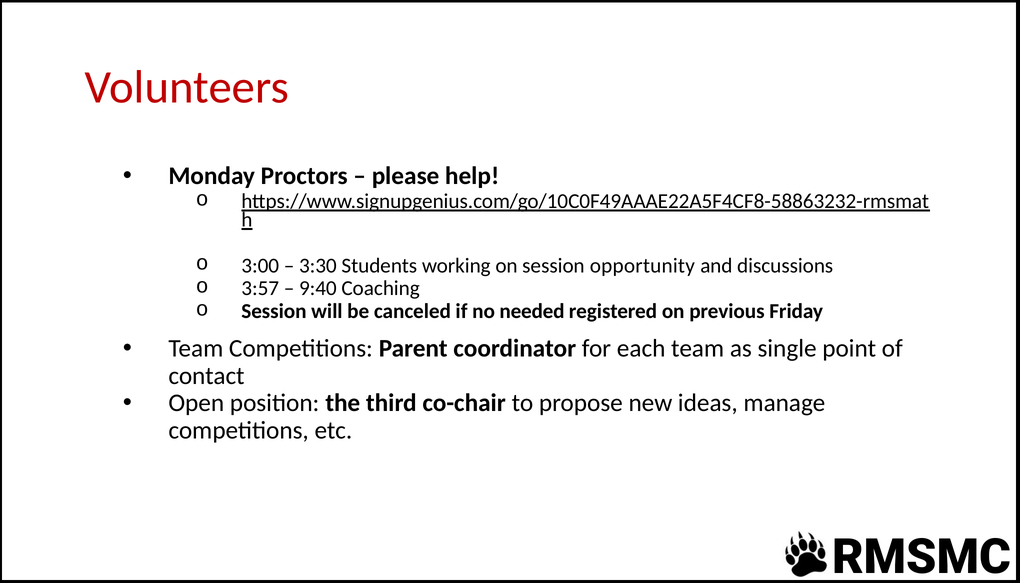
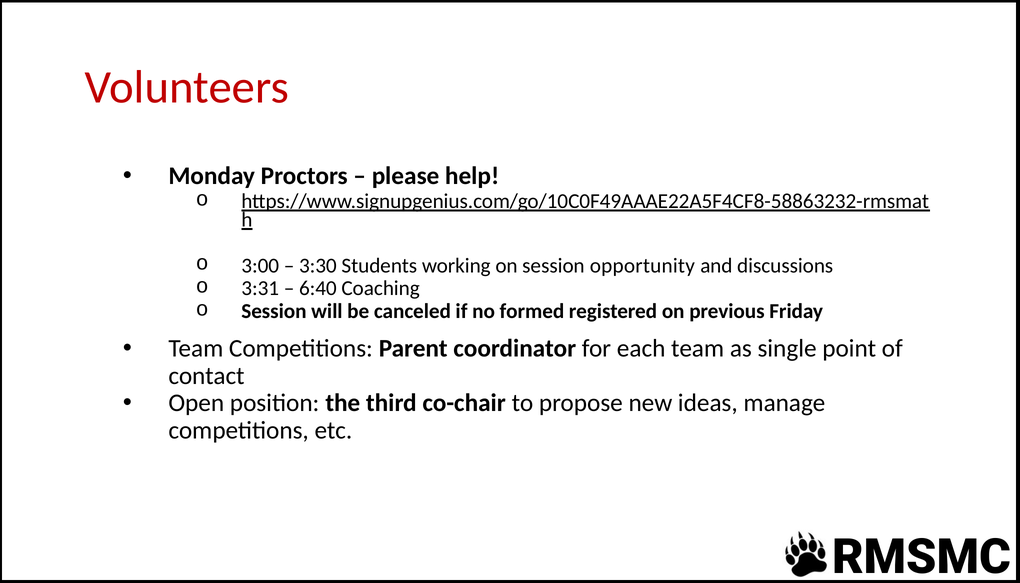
3:57: 3:57 -> 3:31
9:40: 9:40 -> 6:40
needed: needed -> formed
